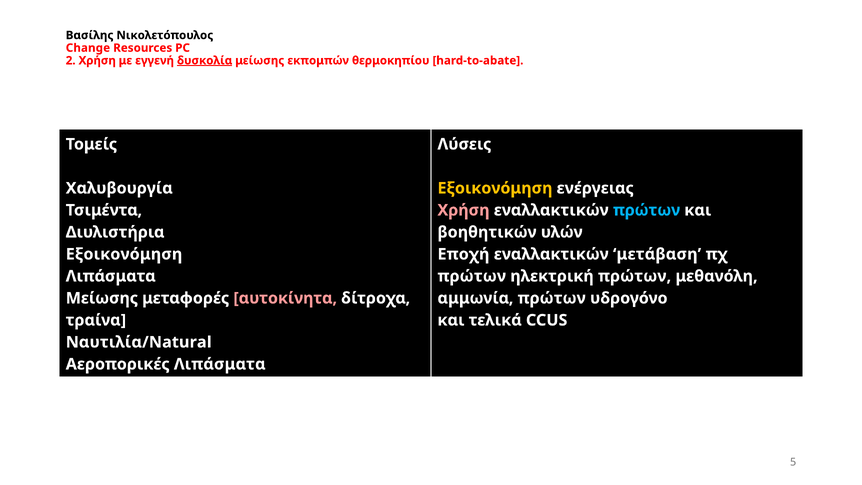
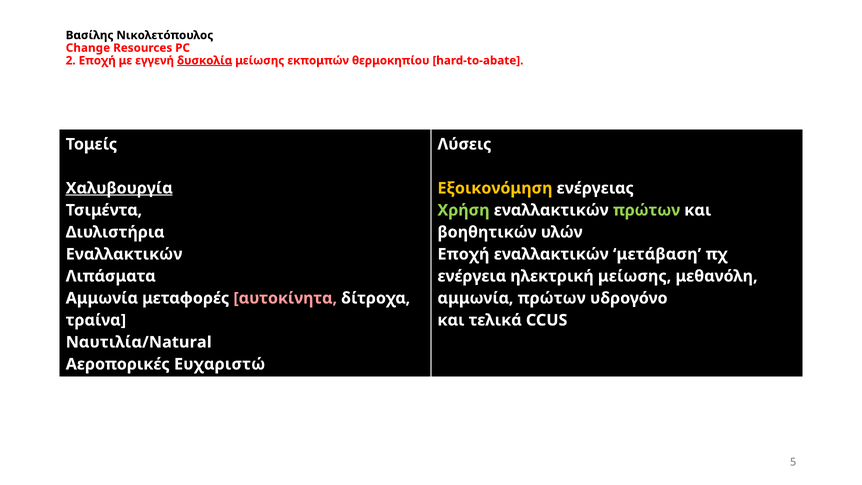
2 Χρήση: Χρήση -> Εποχή
Χαλυβουργία underline: none -> present
Χρήση at (463, 210) colour: pink -> light green
πρώτων at (647, 210) colour: light blue -> light green
Εξοικονόμηση at (124, 254): Εξοικονόμηση -> Εναλλακτικών
πρώτων at (472, 276): πρώτων -> ενέργεια
ηλεκτρική πρώτων: πρώτων -> μείωσης
Μείωσης at (102, 298): Μείωσης -> Αμμωνία
Αεροπορικές Λιπάσματα: Λιπάσματα -> Ευχαριστώ
